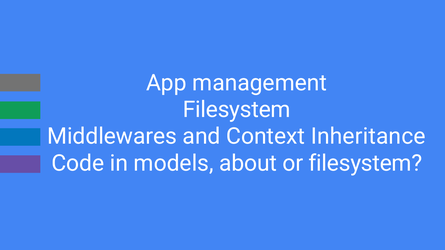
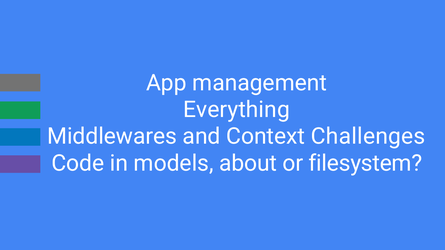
Filesystem at (237, 110): Filesystem -> Everything
Inheritance: Inheritance -> Challenges
